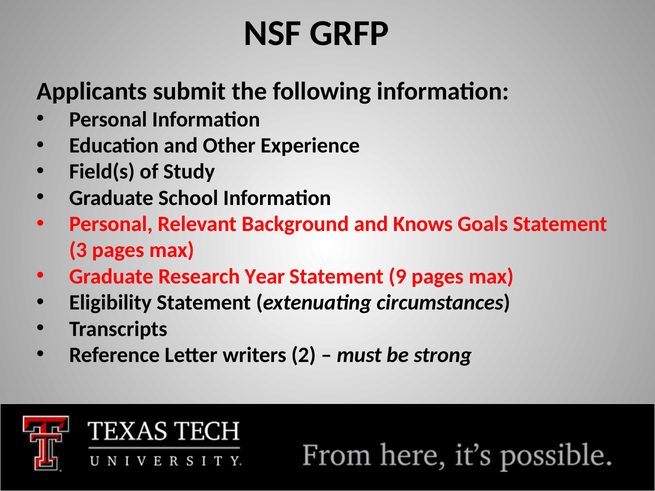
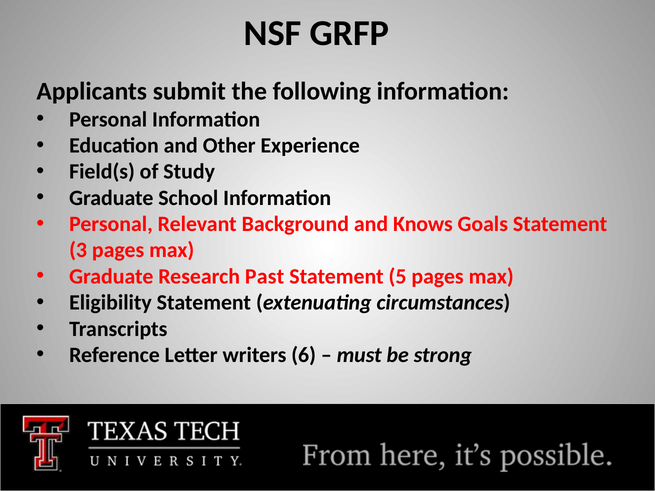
Year: Year -> Past
9: 9 -> 5
2: 2 -> 6
